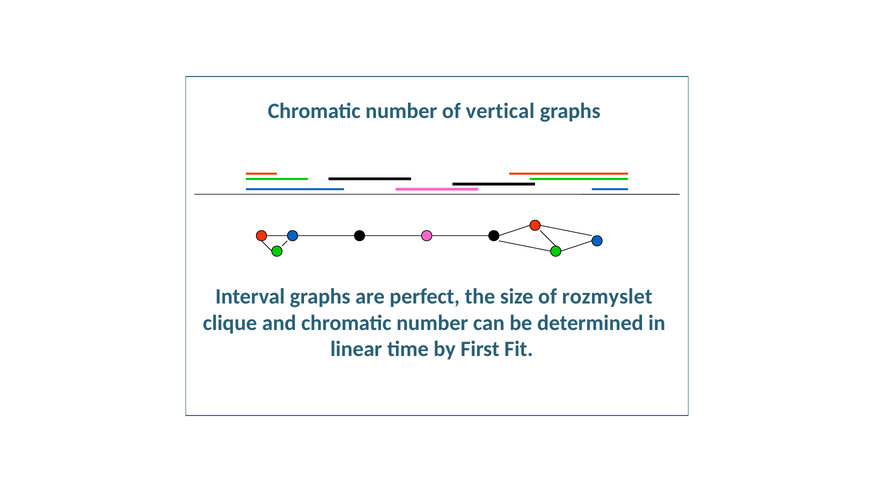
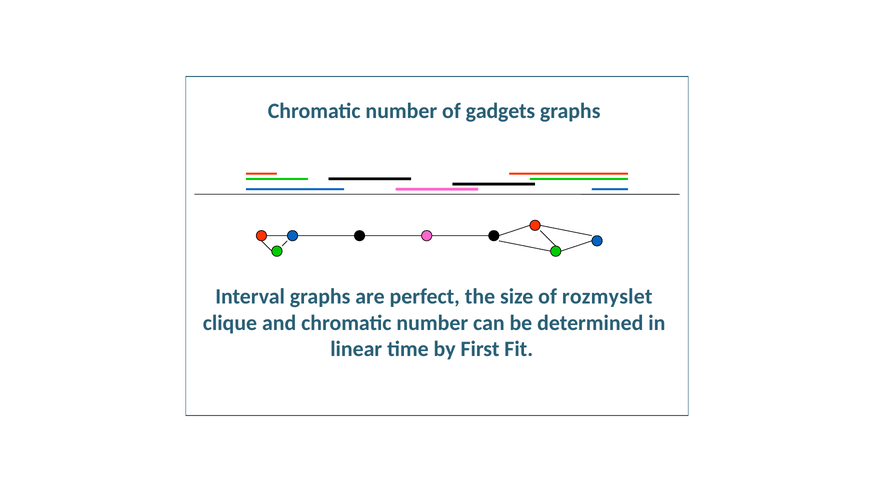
vertical: vertical -> gadgets
